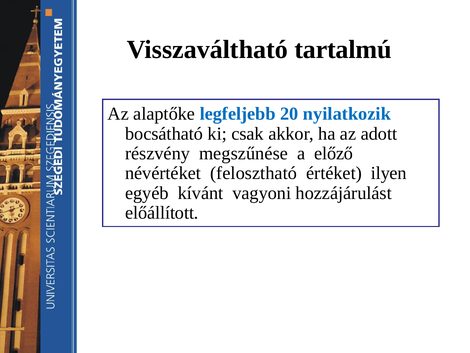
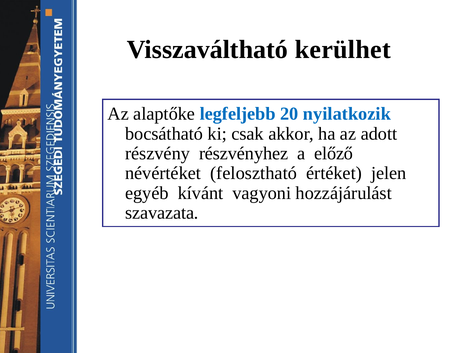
tartalmú: tartalmú -> kerülhet
megszűnése: megszűnése -> részvényhez
ilyen: ilyen -> jelen
előállított: előállított -> szavazata
